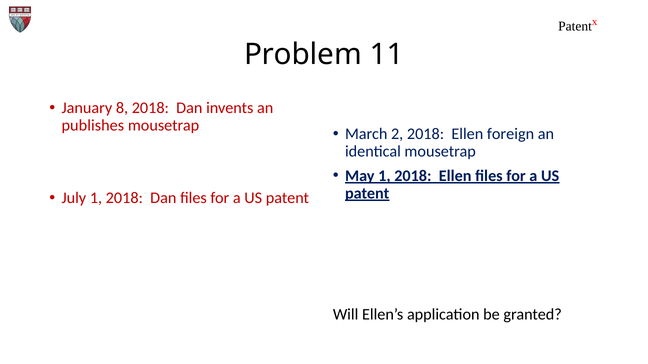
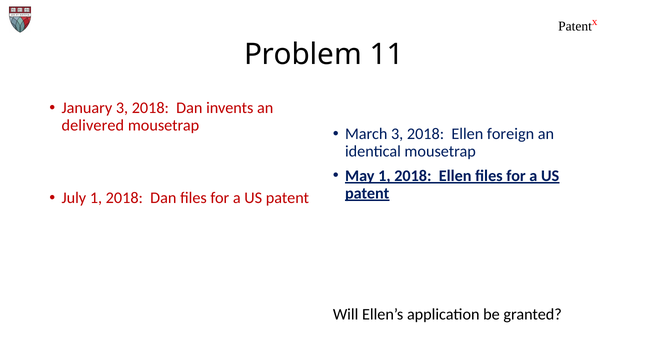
January 8: 8 -> 3
publishes: publishes -> delivered
March 2: 2 -> 3
